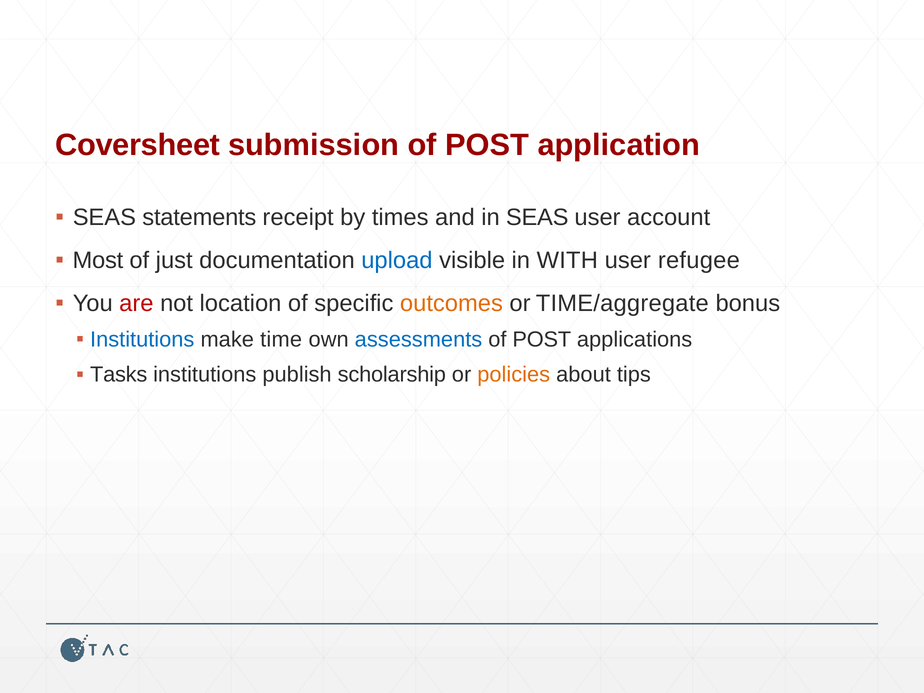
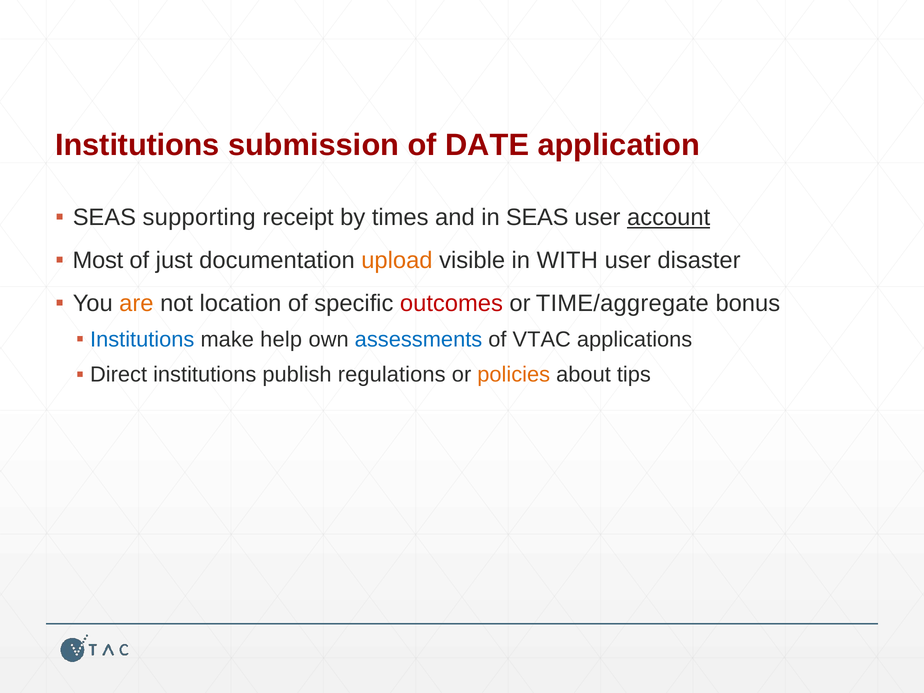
Coversheet at (138, 145): Coversheet -> Institutions
submission of POST: POST -> DATE
statements: statements -> supporting
account underline: none -> present
upload colour: blue -> orange
refugee: refugee -> disaster
are colour: red -> orange
outcomes colour: orange -> red
time: time -> help
POST at (542, 340): POST -> VTAC
Tasks: Tasks -> Direct
scholarship: scholarship -> regulations
